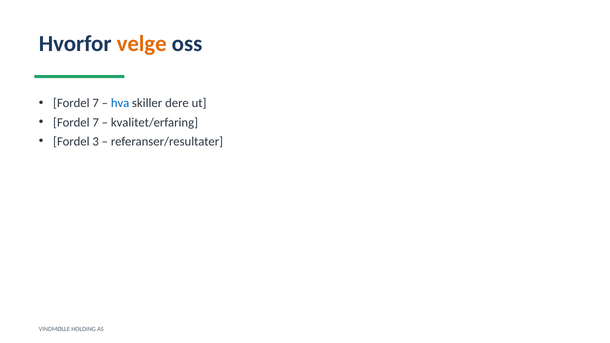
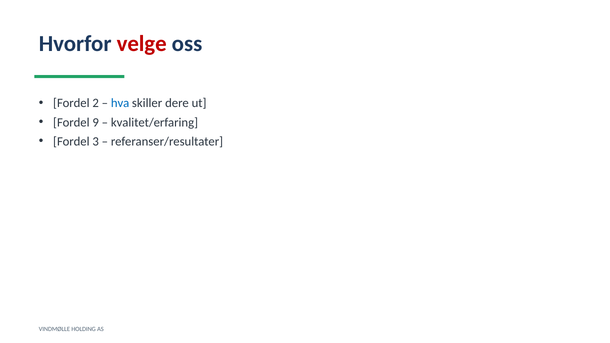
velge colour: orange -> red
7 at (96, 103): 7 -> 2
7 at (96, 122): 7 -> 9
